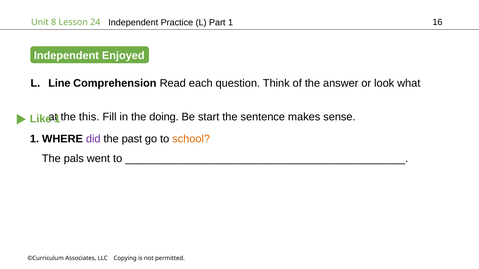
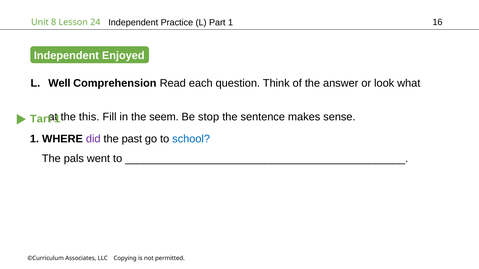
Line: Line -> Well
doing: doing -> seem
start: start -> stop
Like: Like -> Tart
school colour: orange -> blue
